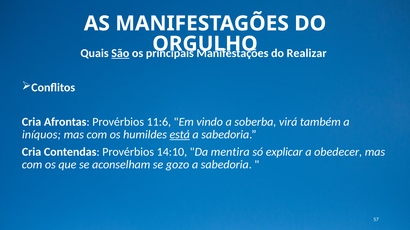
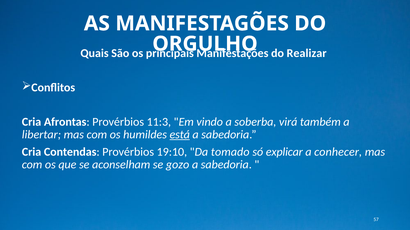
São underline: present -> none
11:6: 11:6 -> 11:3
iníquos: iníquos -> libertar
14:10: 14:10 -> 19:10
mentira: mentira -> tomado
obedecer: obedecer -> conhecer
